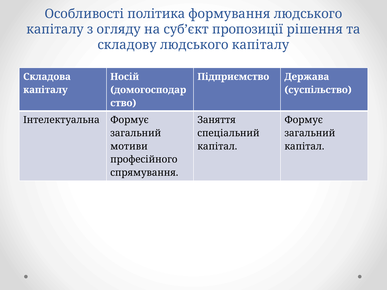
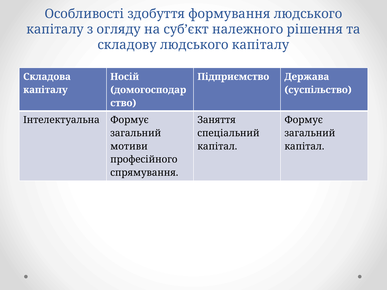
політика: політика -> здобуття
пропозиції: пропозиції -> належного
